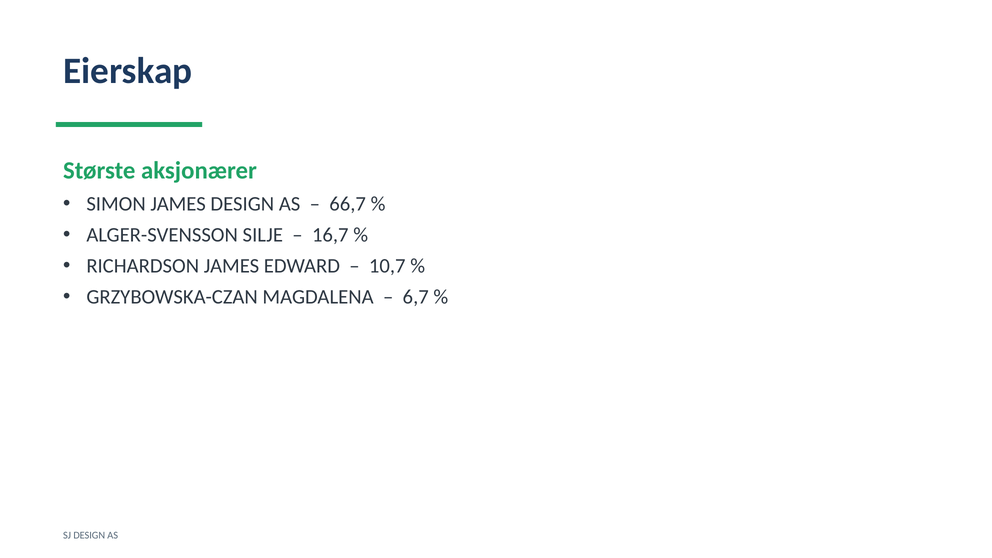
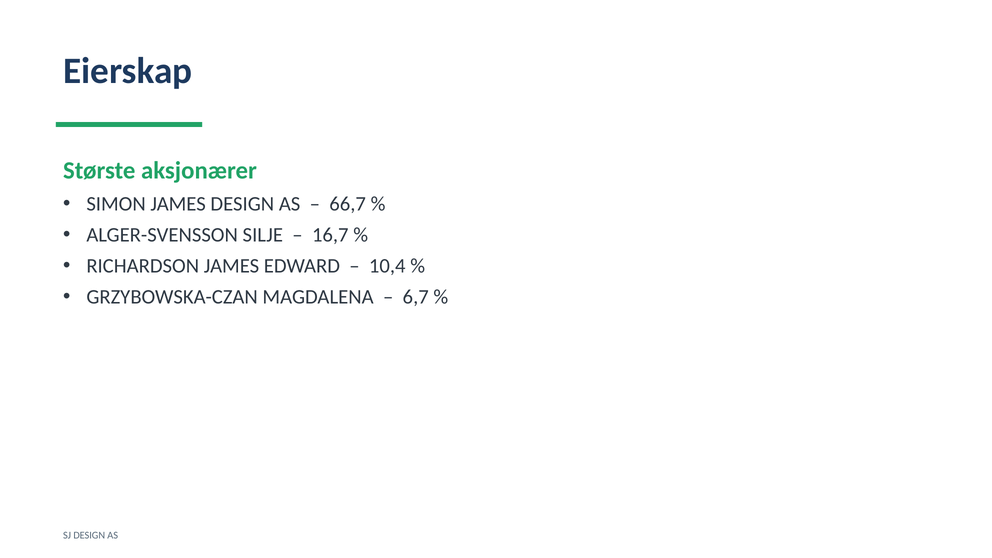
10,7: 10,7 -> 10,4
